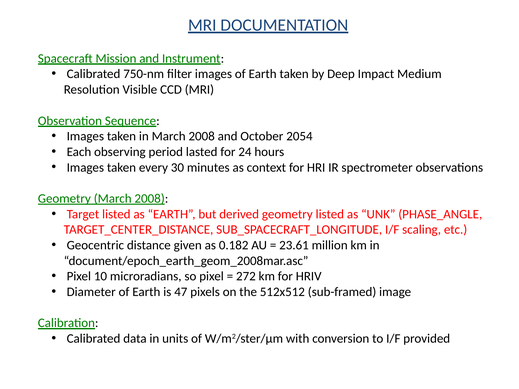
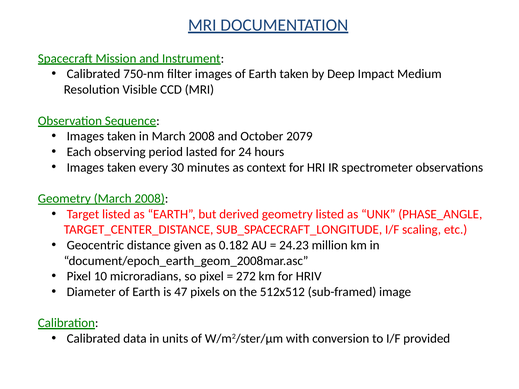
2054: 2054 -> 2079
23.61: 23.61 -> 24.23
